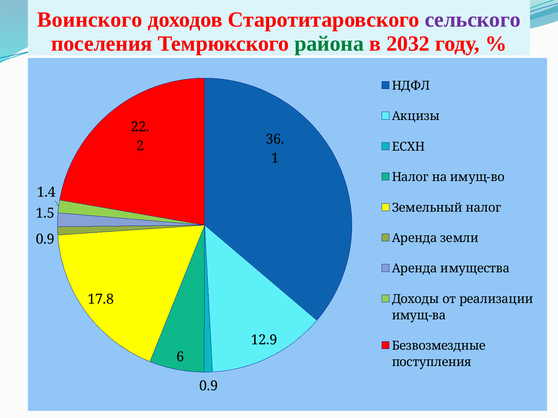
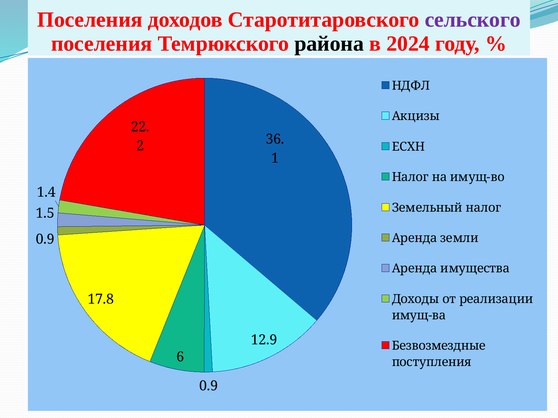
Воинского at (90, 20): Воинского -> Поселения
района colour: green -> black
2032: 2032 -> 2024
